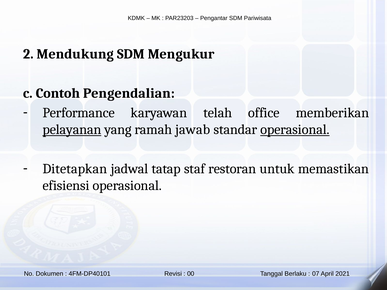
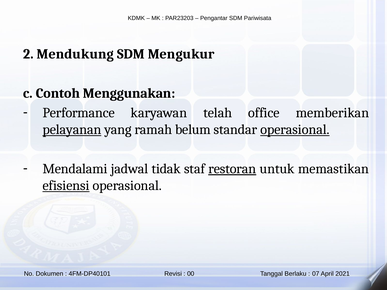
Pengendalian: Pengendalian -> Menggunakan
jawab: jawab -> belum
Ditetapkan: Ditetapkan -> Mendalami
tatap: tatap -> tidak
restoran underline: none -> present
efisiensi underline: none -> present
